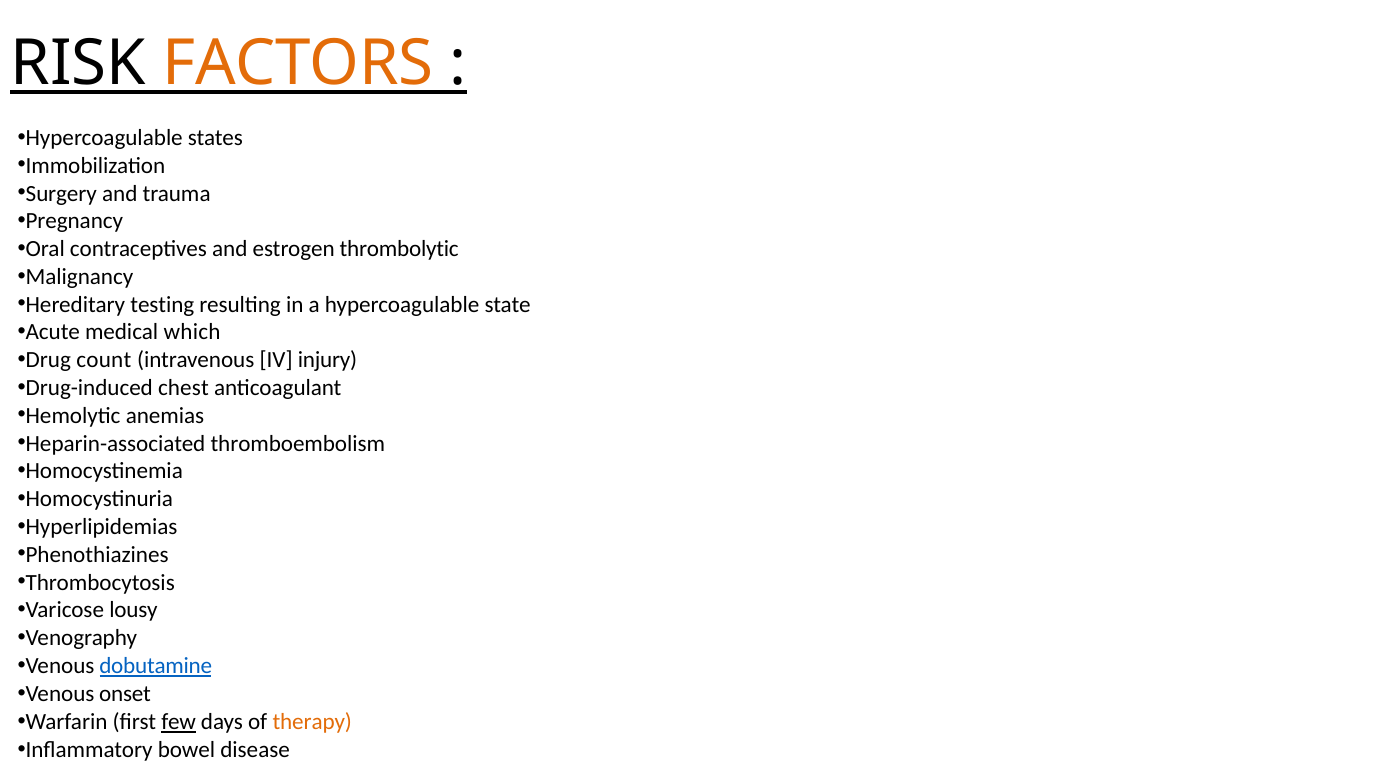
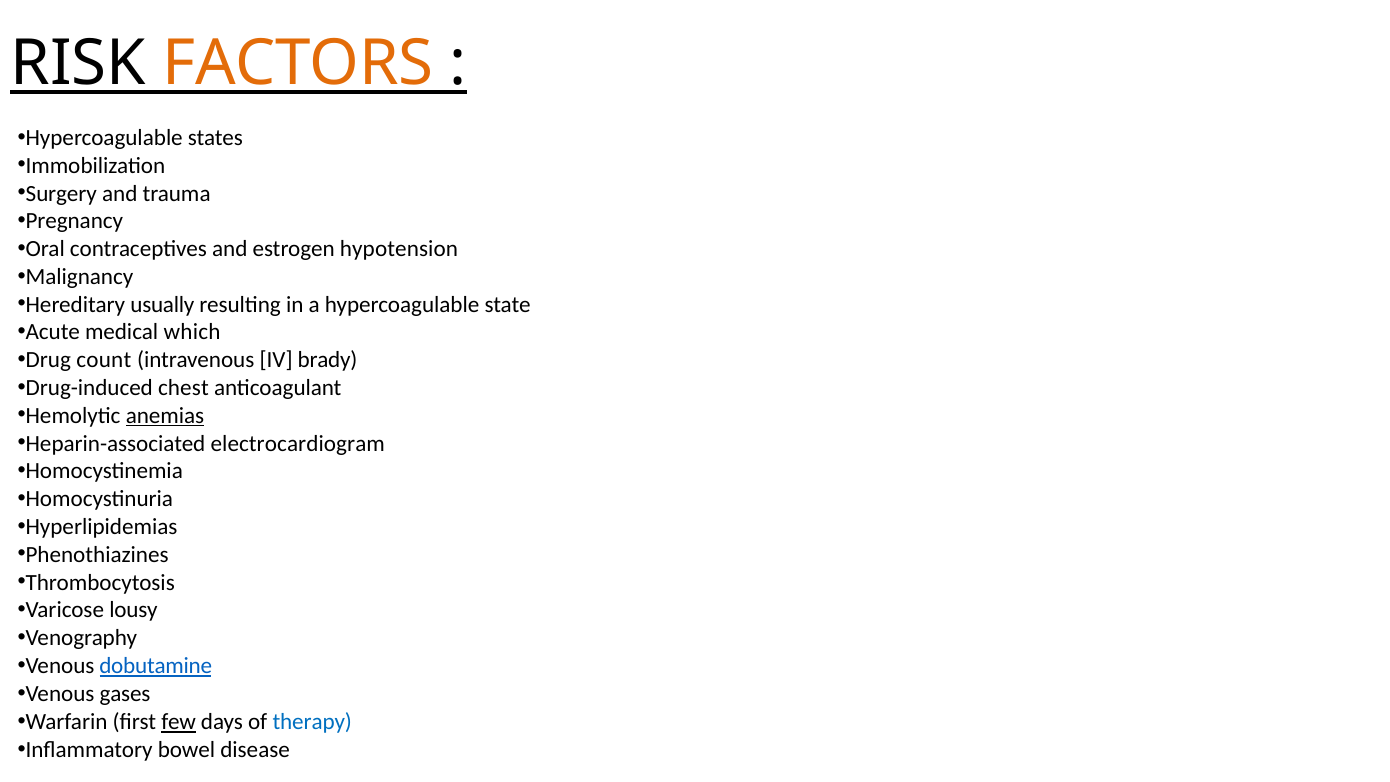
thrombolytic: thrombolytic -> hypotension
testing: testing -> usually
injury: injury -> brady
anemias underline: none -> present
thromboembolism: thromboembolism -> electrocardiogram
onset: onset -> gases
therapy colour: orange -> blue
